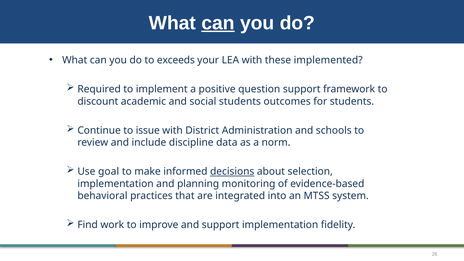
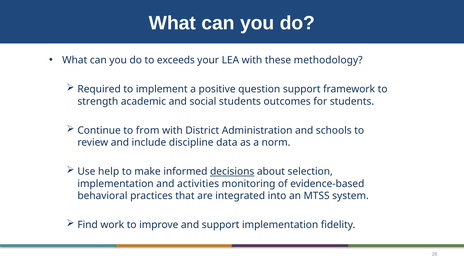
can at (218, 23) underline: present -> none
implemented: implemented -> methodology
discount: discount -> strength
issue: issue -> from
goal: goal -> help
planning: planning -> activities
